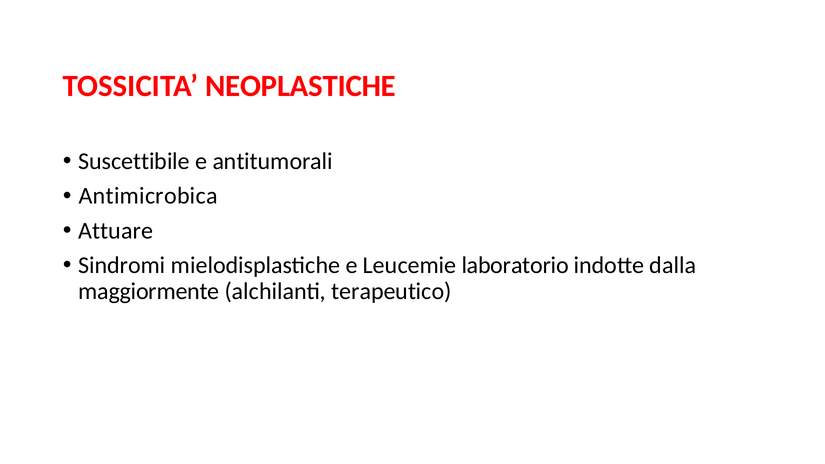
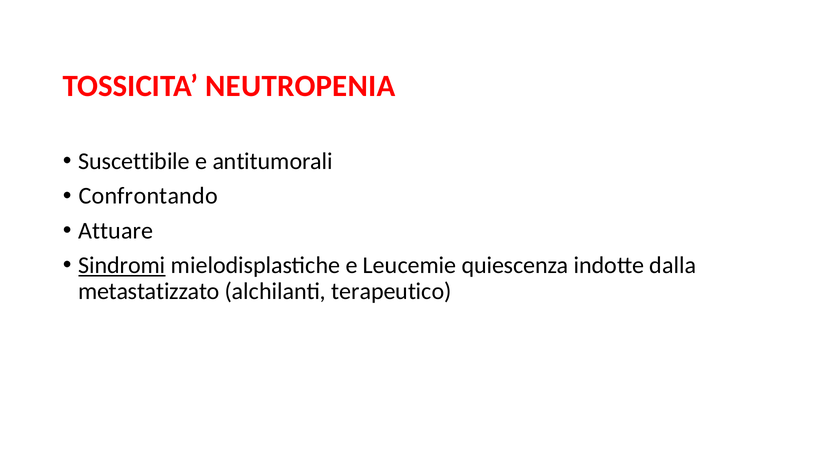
NEOPLASTICHE: NEOPLASTICHE -> NEUTROPENIA
Antimicrobica: Antimicrobica -> Confrontando
Sindromi underline: none -> present
laboratorio: laboratorio -> quiescenza
maggiormente: maggiormente -> metastatizzato
